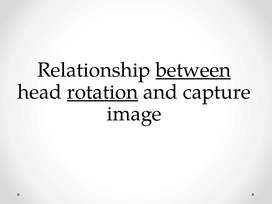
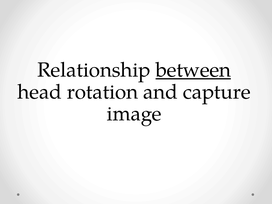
rotation underline: present -> none
